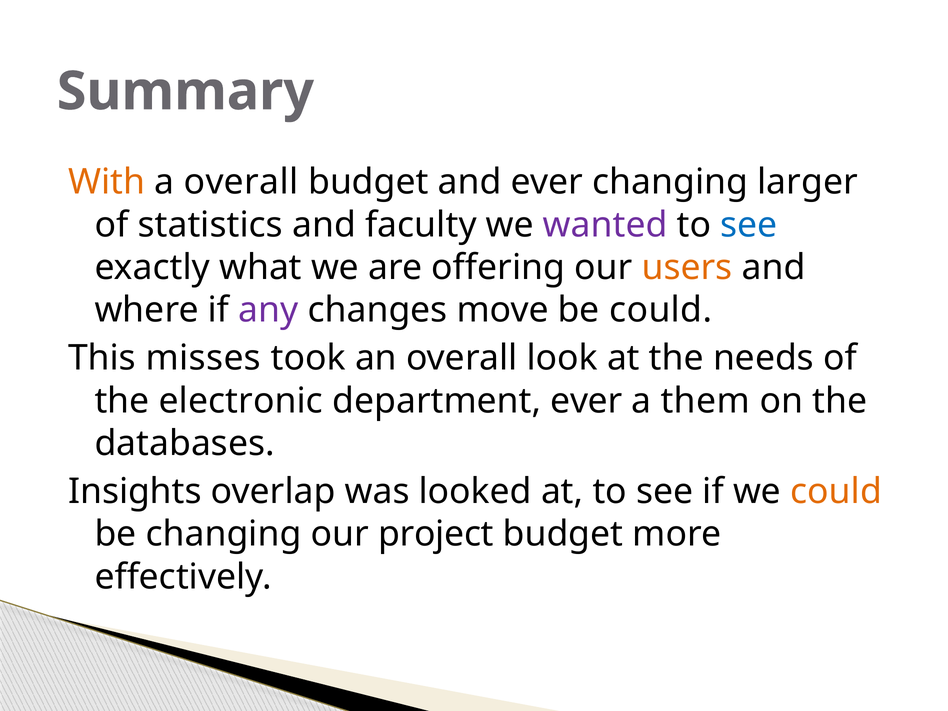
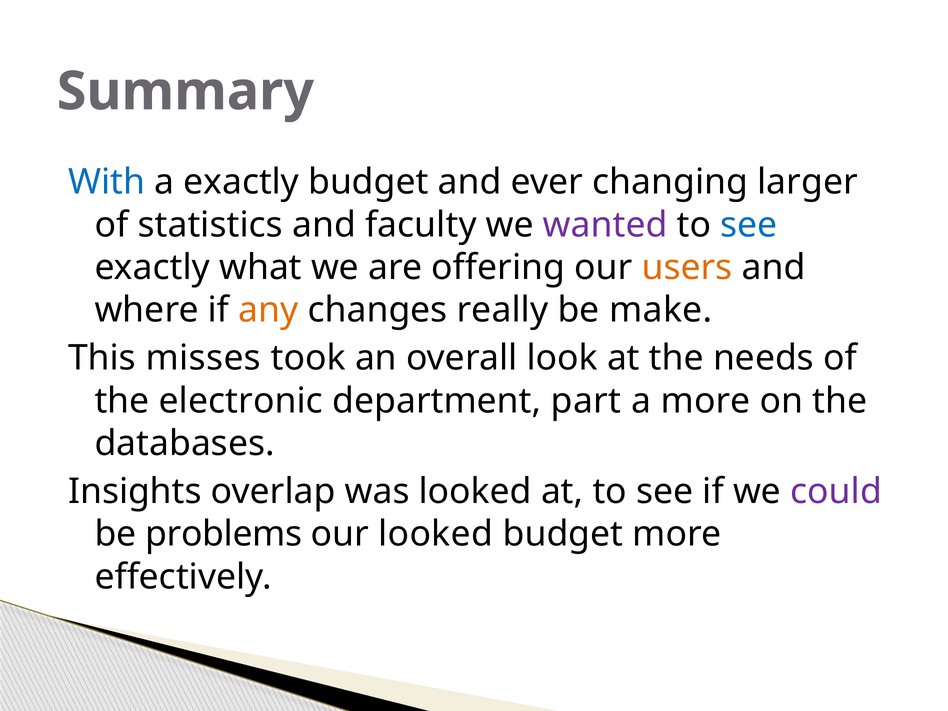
With colour: orange -> blue
a overall: overall -> exactly
any colour: purple -> orange
move: move -> really
be could: could -> make
department ever: ever -> part
a them: them -> more
could at (836, 491) colour: orange -> purple
be changing: changing -> problems
our project: project -> looked
